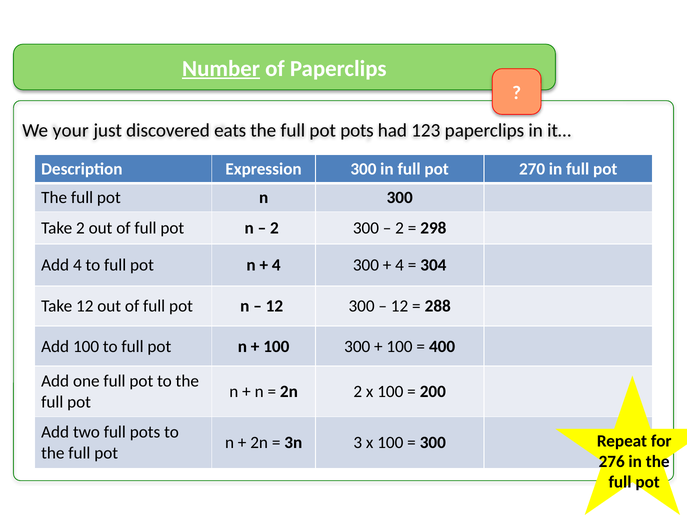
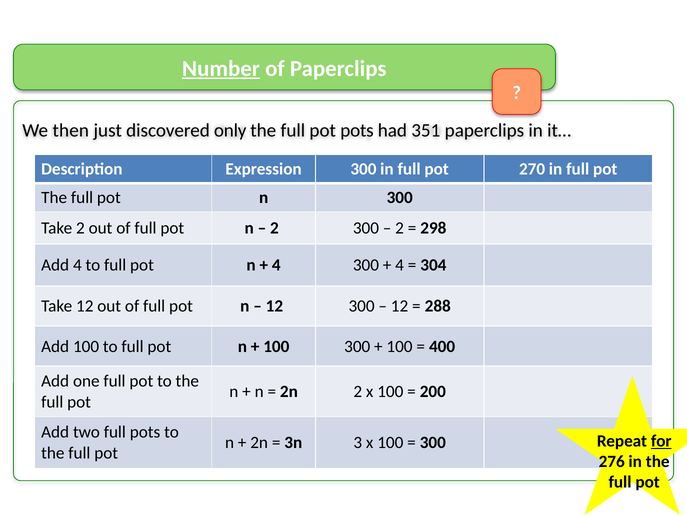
your: your -> then
eats: eats -> only
123: 123 -> 351
for underline: none -> present
